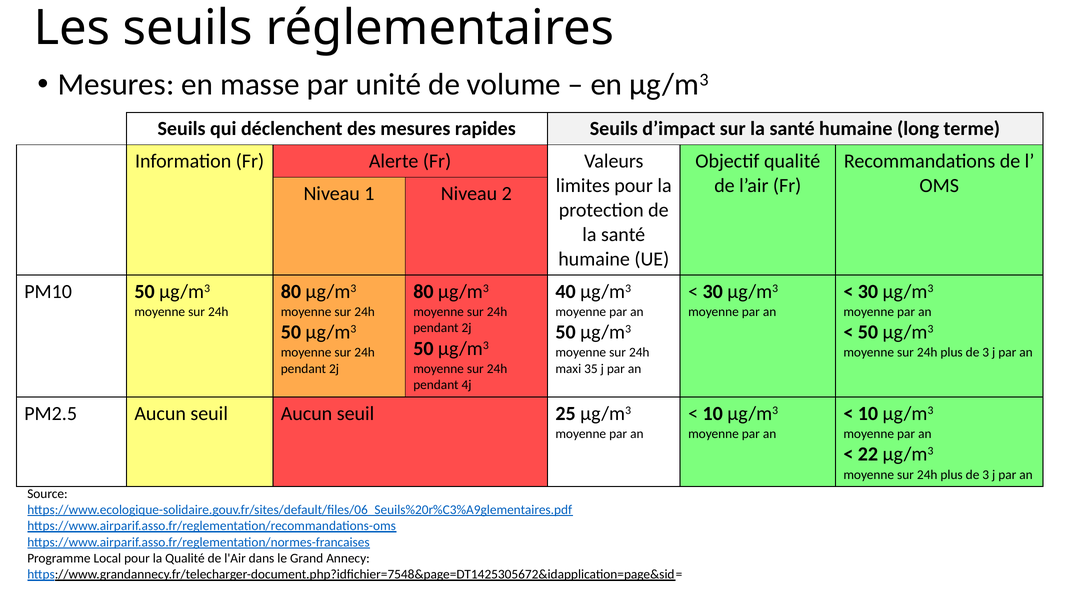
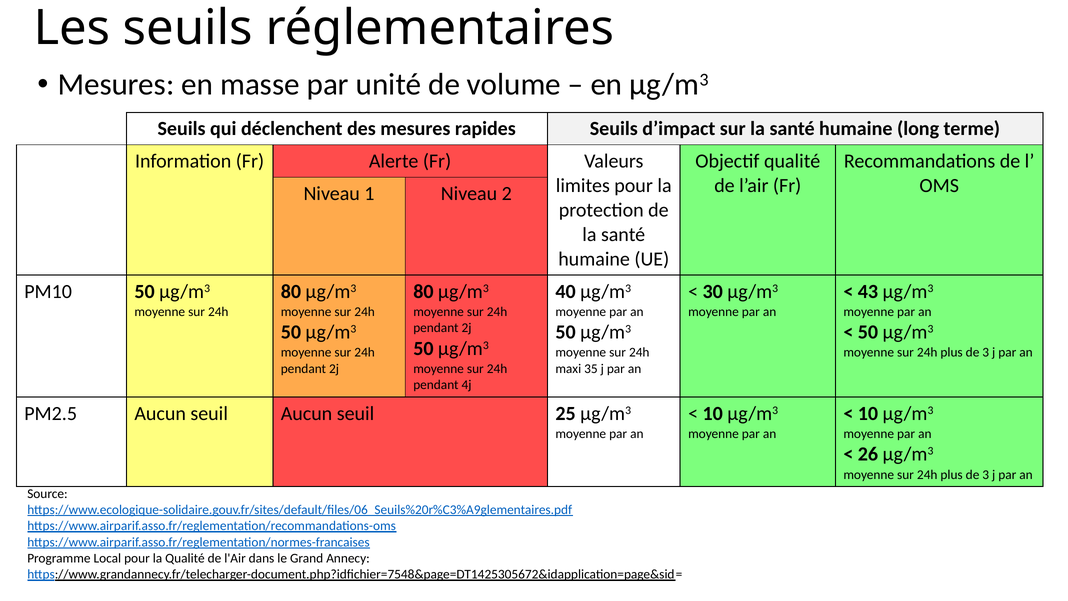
30 at (868, 291): 30 -> 43
22: 22 -> 26
